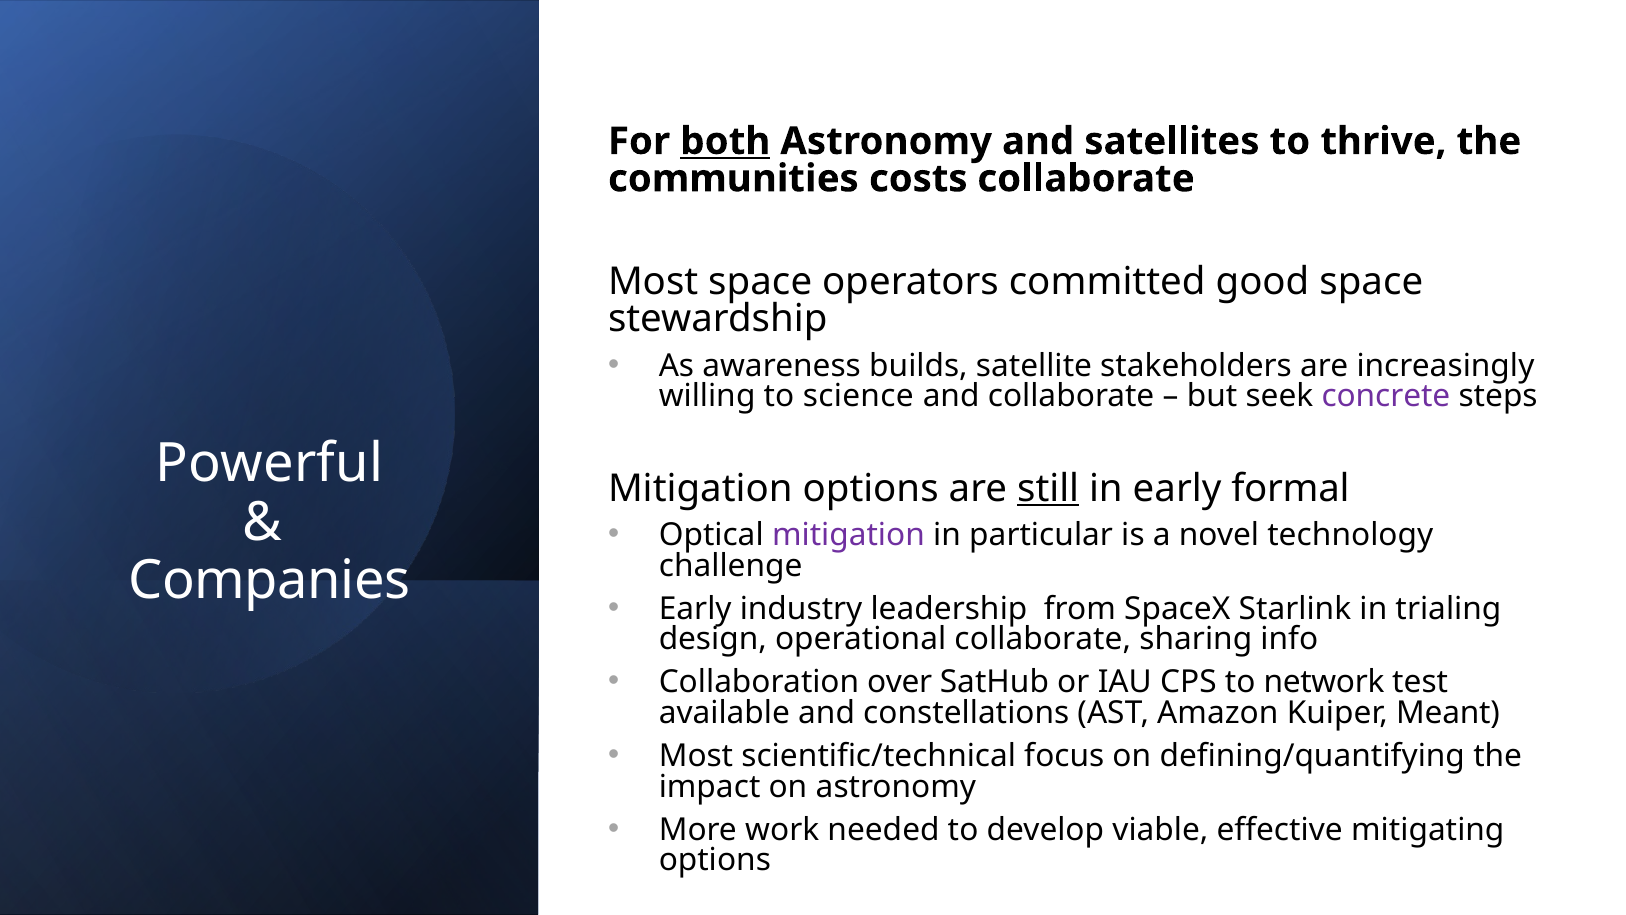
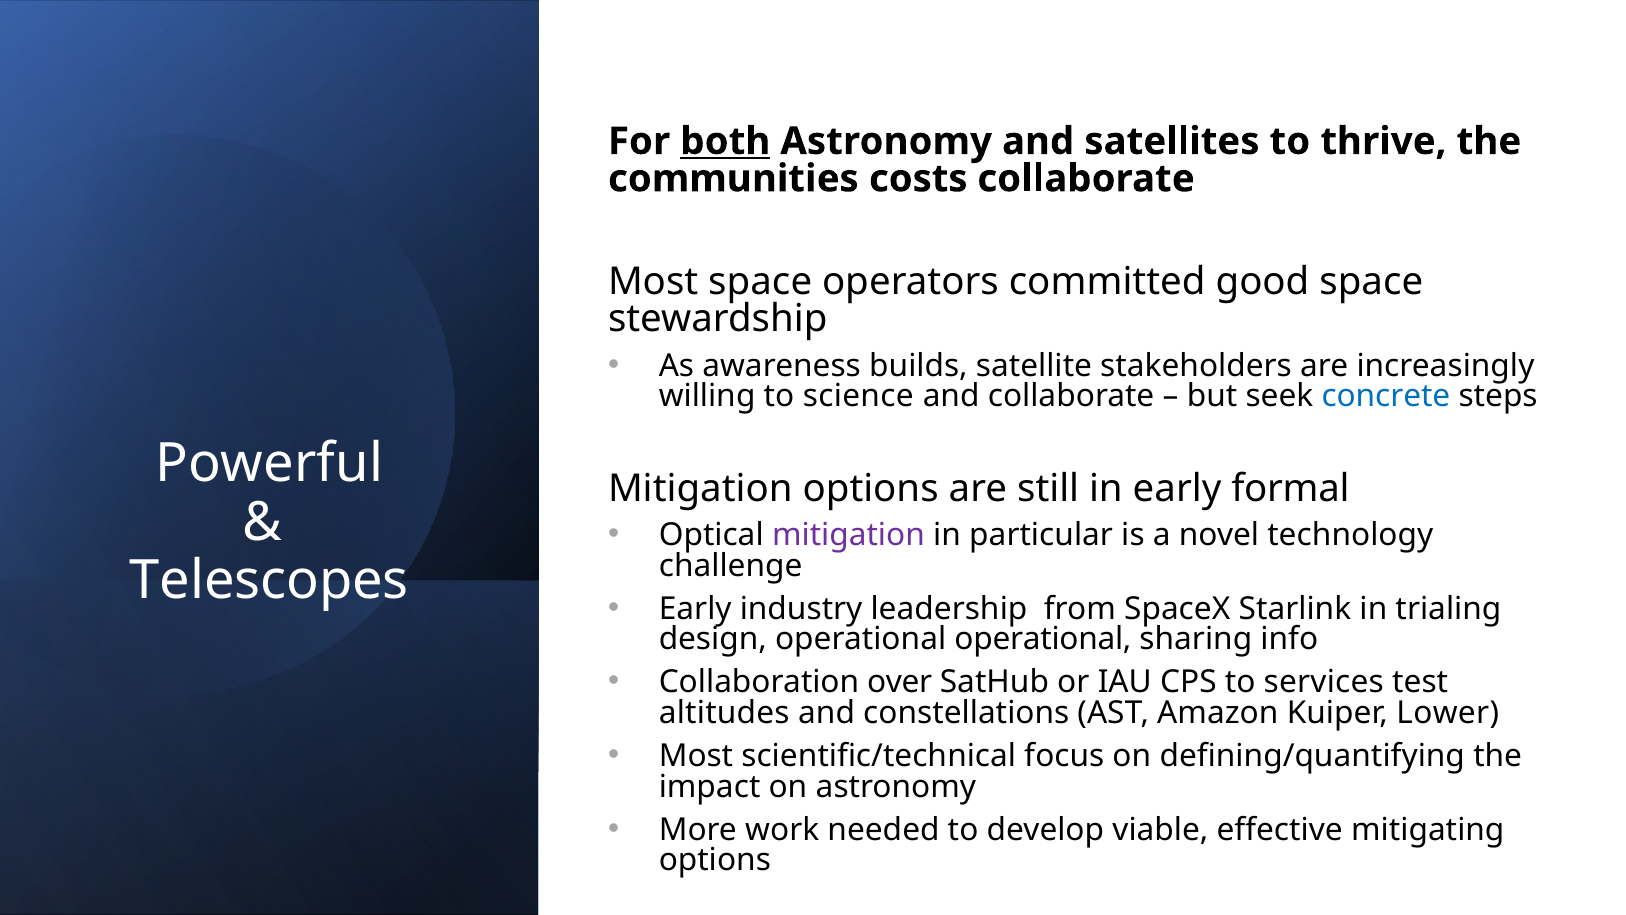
concrete colour: purple -> blue
still underline: present -> none
Companies: Companies -> Telescopes
operational collaborate: collaborate -> operational
network: network -> services
available: available -> altitudes
Meant: Meant -> Lower
